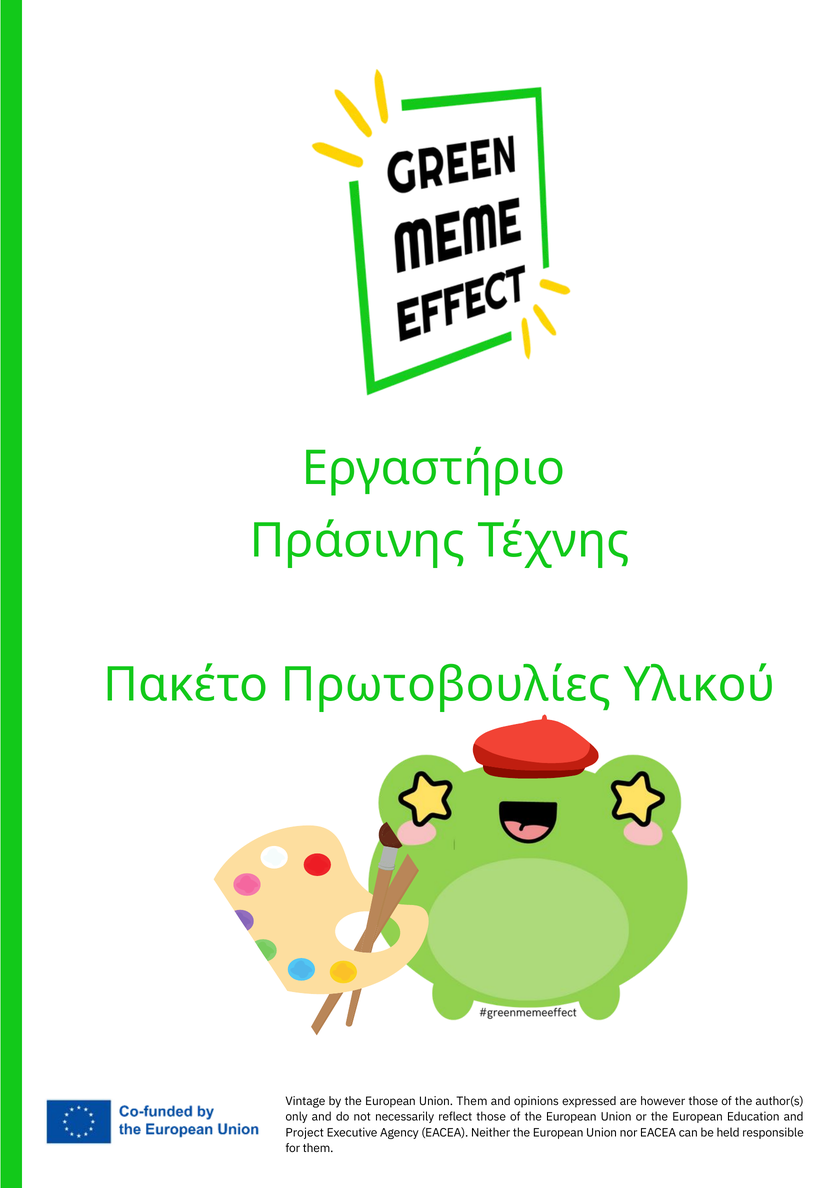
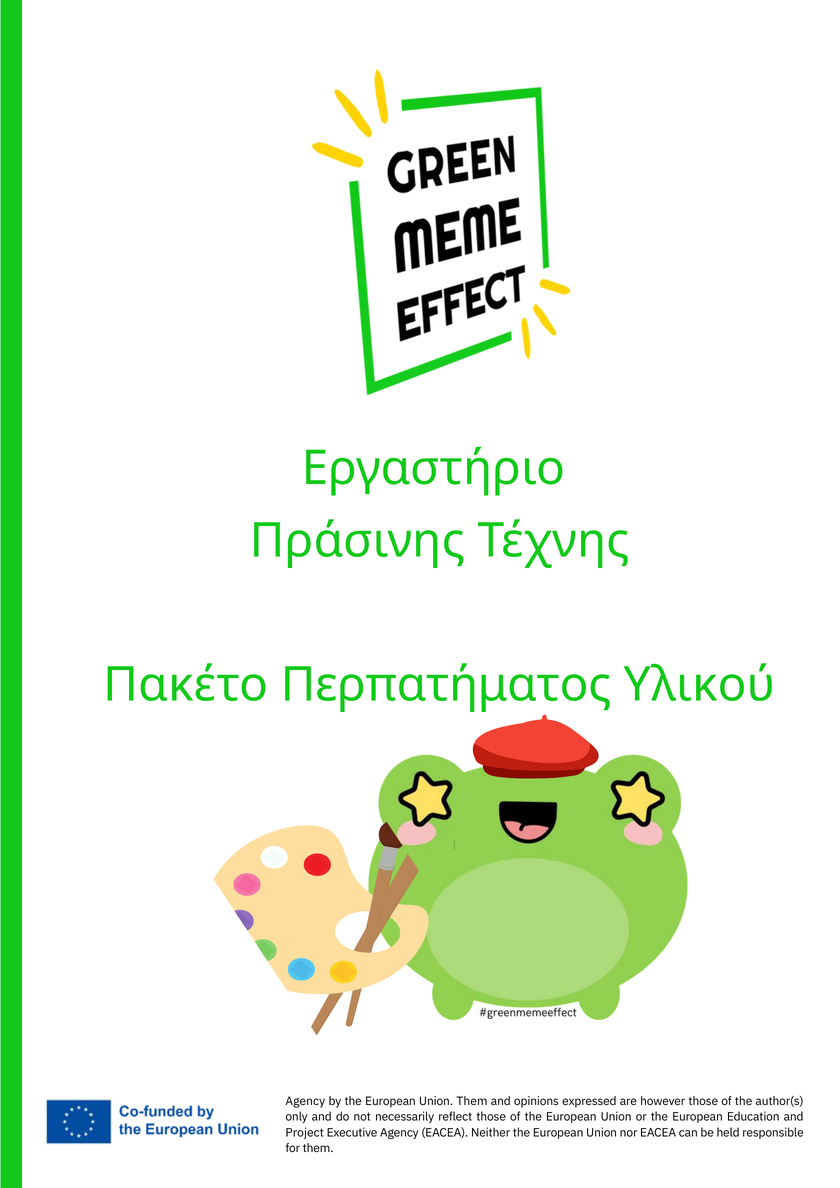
Πρωτοβουλίες: Πρωτοβουλίες -> Περπατήματος
Vintage at (305, 1102): Vintage -> Agency
